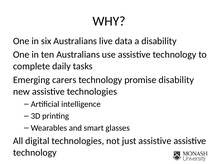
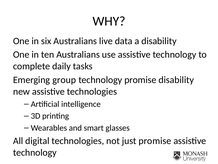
carers: carers -> group
just assistive: assistive -> promise
